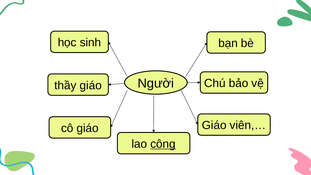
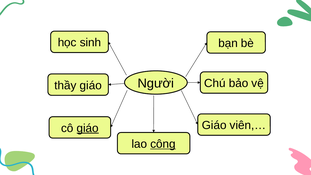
giáo at (88, 128) underline: none -> present
